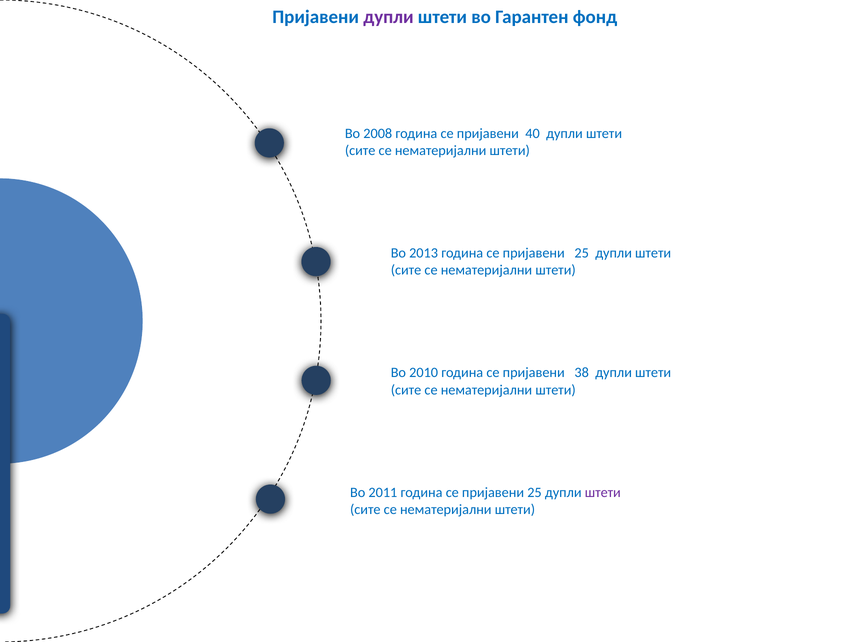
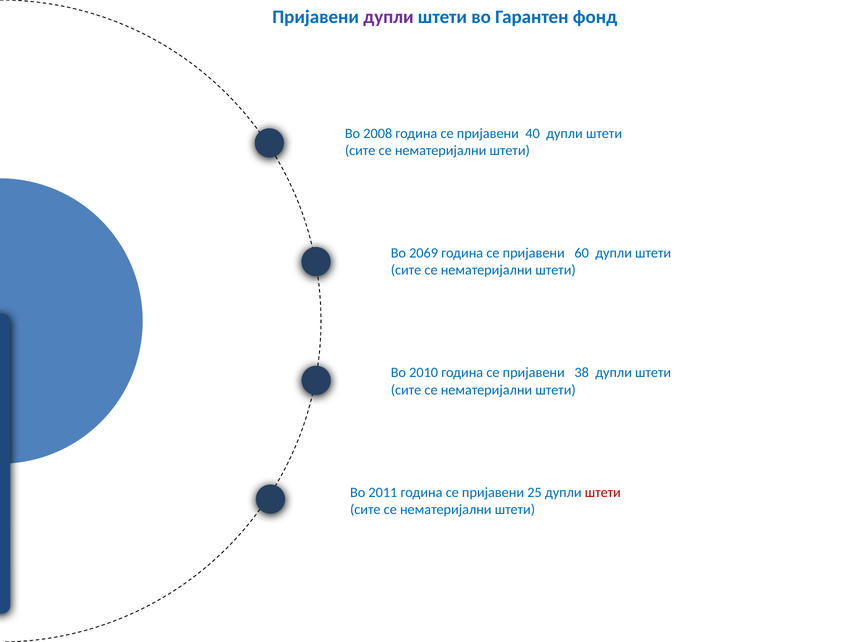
2013: 2013 -> 2069
25 at (582, 253): 25 -> 60
штети at (603, 492) colour: purple -> red
